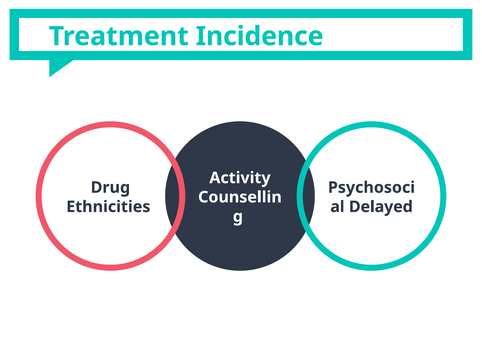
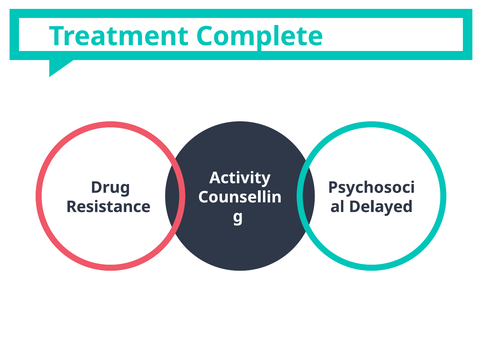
Incidence: Incidence -> Complete
Ethnicities: Ethnicities -> Resistance
